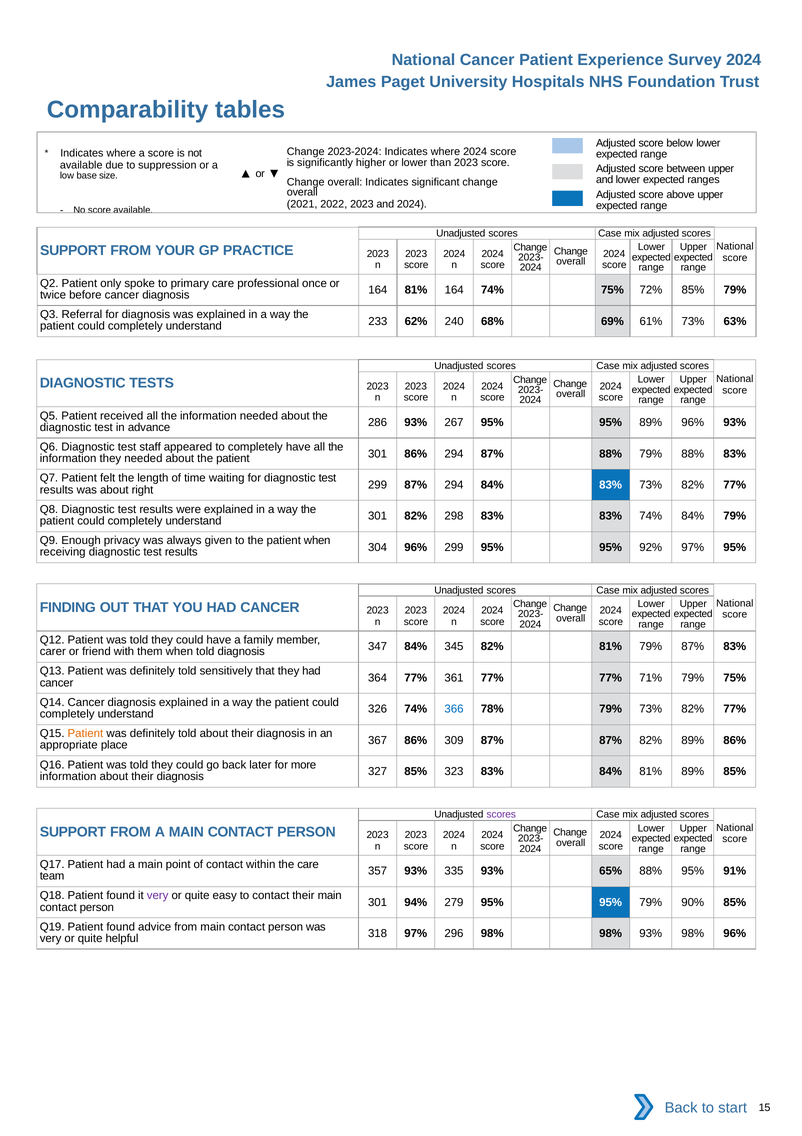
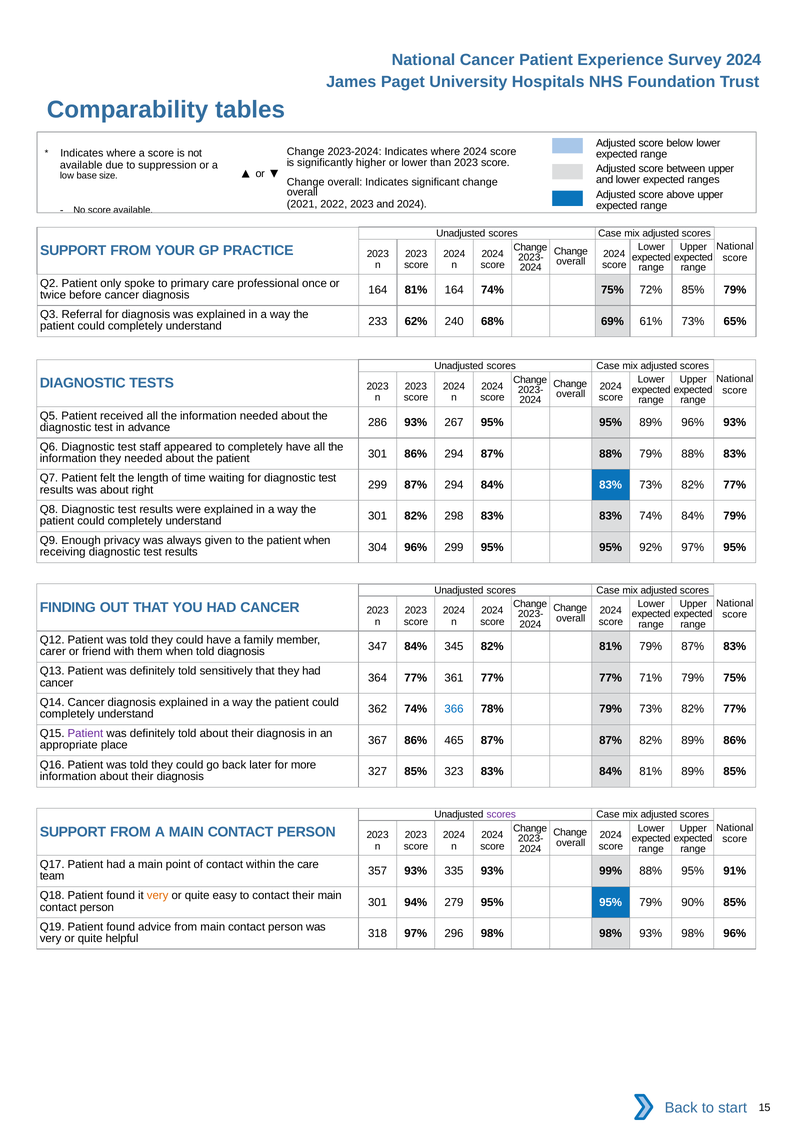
63%: 63% -> 65%
326: 326 -> 362
Patient at (85, 733) colour: orange -> purple
309: 309 -> 465
65%: 65% -> 99%
very at (158, 895) colour: purple -> orange
